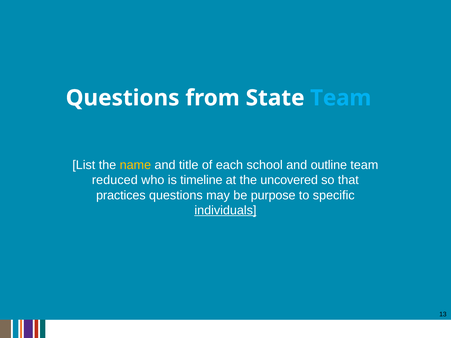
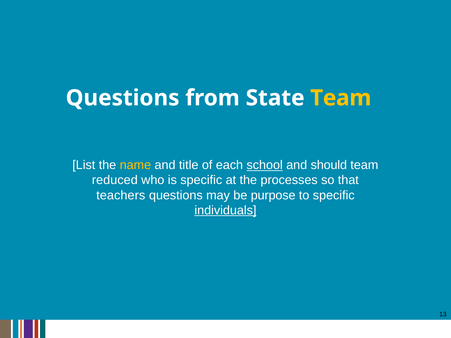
Team at (341, 98) colour: light blue -> yellow
school underline: none -> present
outline: outline -> should
is timeline: timeline -> specific
uncovered: uncovered -> processes
practices: practices -> teachers
